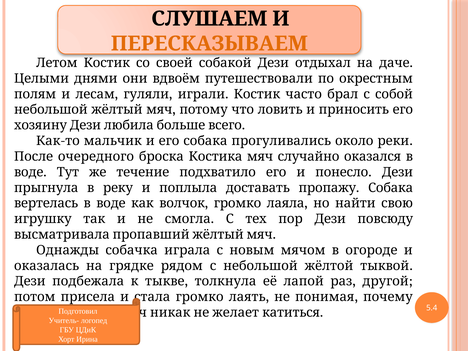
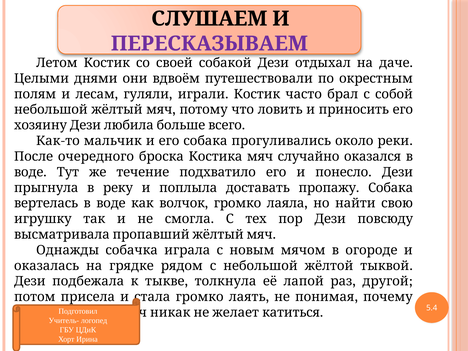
ПЕРЕСКАЗЫВАЕМ colour: orange -> purple
